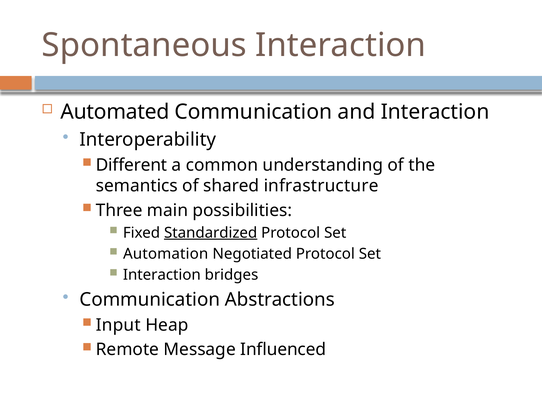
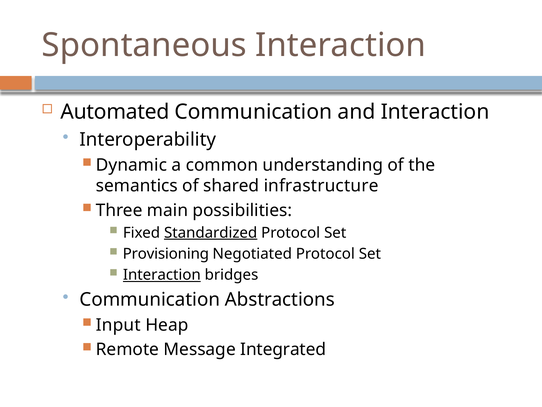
Different: Different -> Dynamic
Automation: Automation -> Provisioning
Interaction at (162, 275) underline: none -> present
Influenced: Influenced -> Integrated
